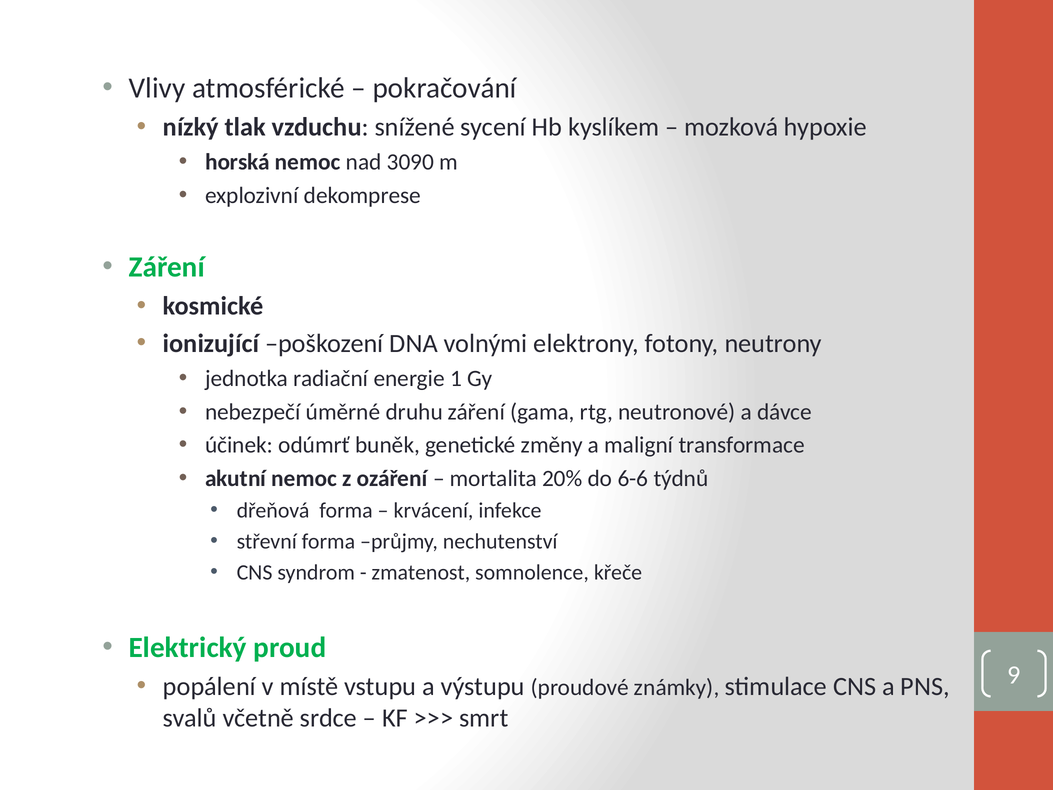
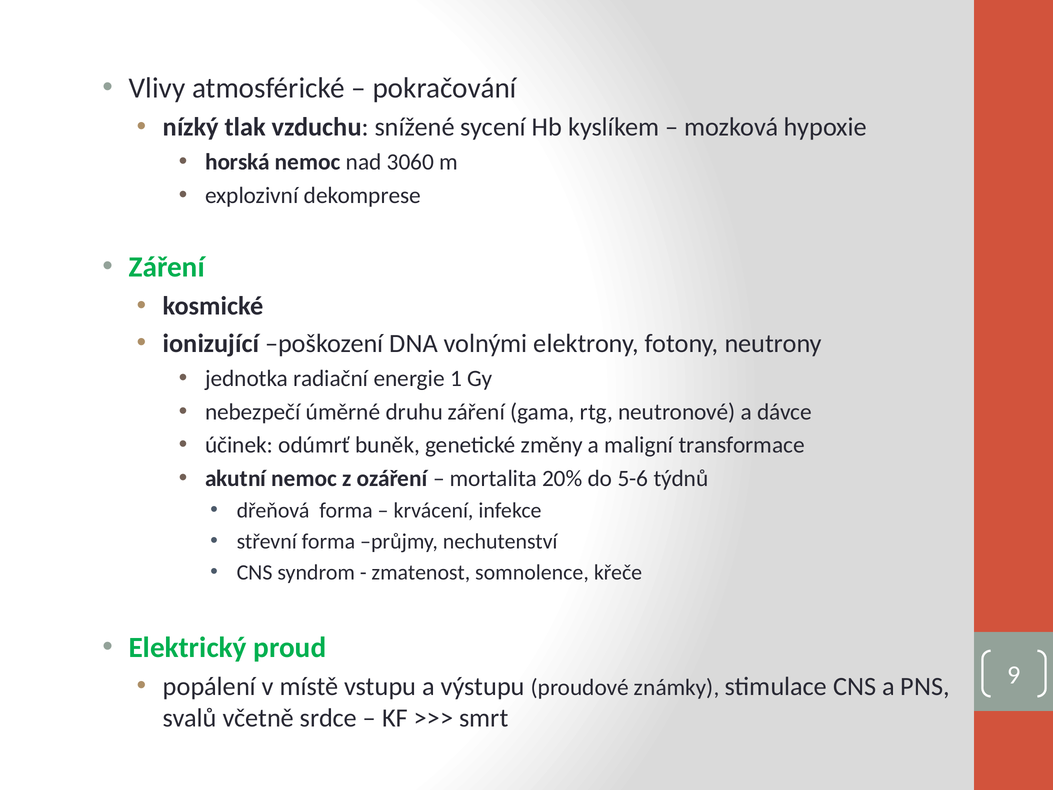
3090: 3090 -> 3060
6-6: 6-6 -> 5-6
